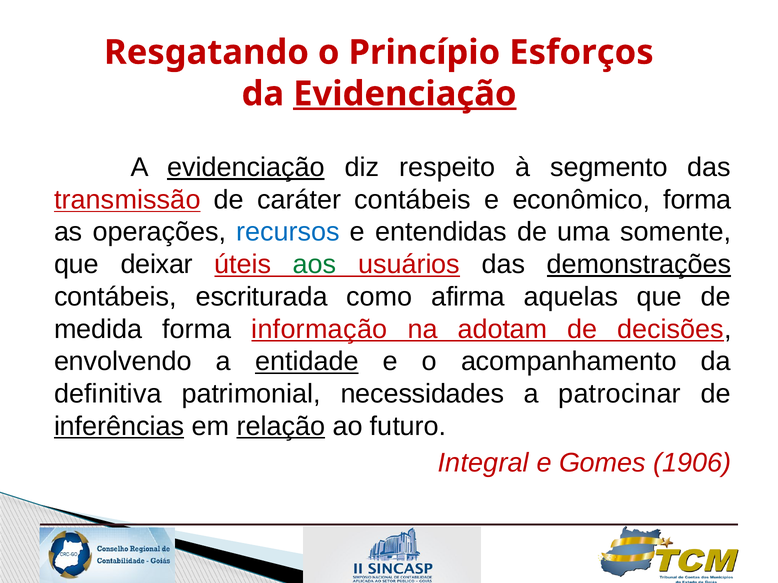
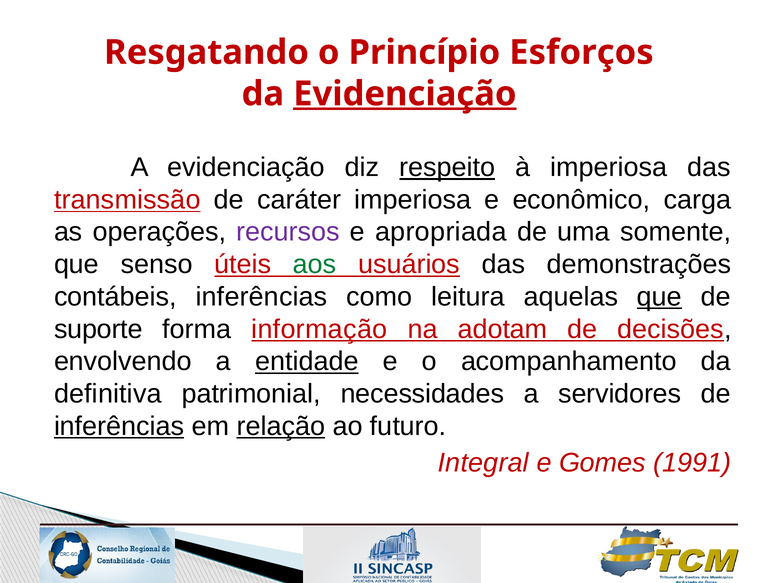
evidenciação at (246, 168) underline: present -> none
respeito underline: none -> present
à segmento: segmento -> imperiosa
caráter contábeis: contábeis -> imperiosa
econômico forma: forma -> carga
recursos colour: blue -> purple
entendidas: entendidas -> apropriada
deixar: deixar -> senso
demonstrações underline: present -> none
contábeis escriturada: escriturada -> inferências
afirma: afirma -> leitura
que at (659, 297) underline: none -> present
medida: medida -> suporte
patrocinar: patrocinar -> servidores
1906: 1906 -> 1991
